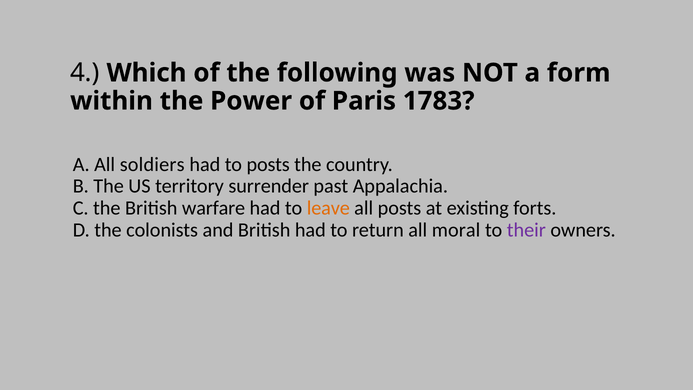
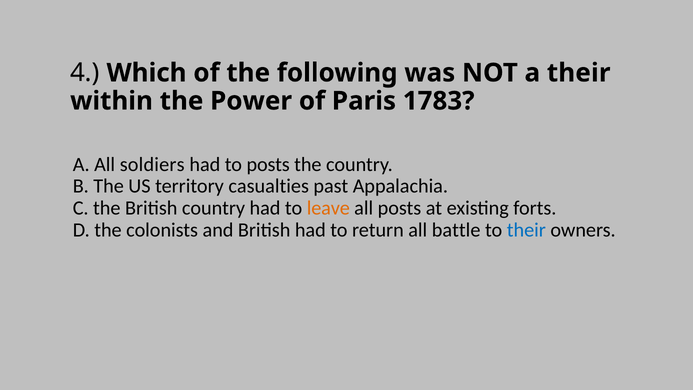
a form: form -> their
surrender: surrender -> casualties
British warfare: warfare -> country
moral: moral -> battle
their at (526, 230) colour: purple -> blue
